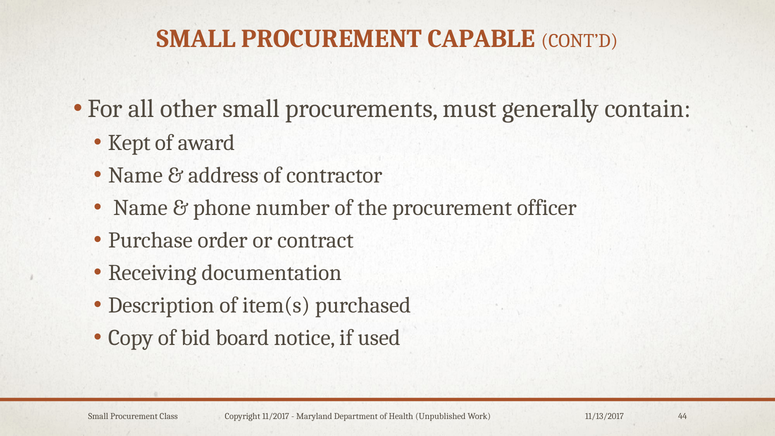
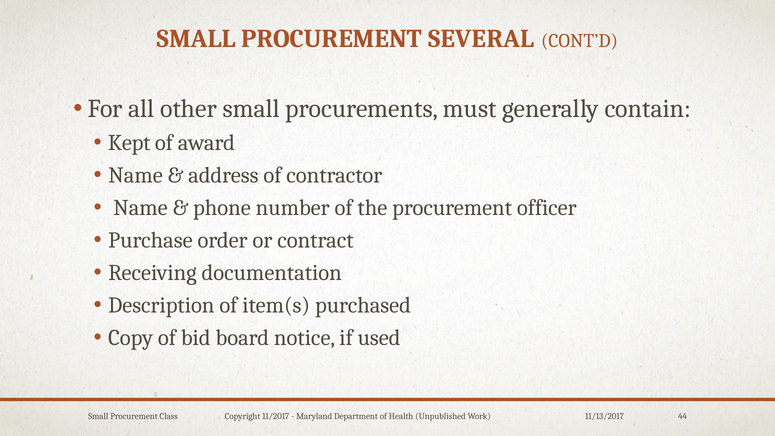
CAPABLE: CAPABLE -> SEVERAL
